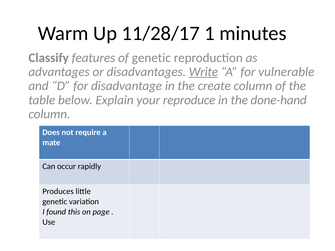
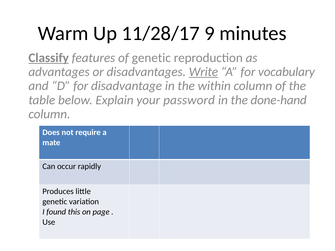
1: 1 -> 9
Classify underline: none -> present
vulnerable: vulnerable -> vocabulary
create: create -> within
reproduce: reproduce -> password
